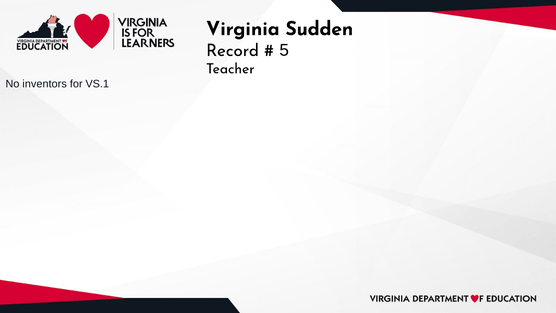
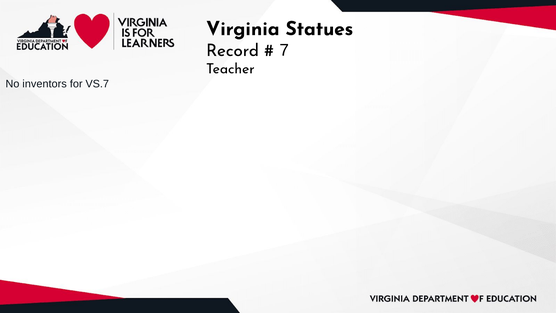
Sudden: Sudden -> Statues
5: 5 -> 7
VS.1: VS.1 -> VS.7
